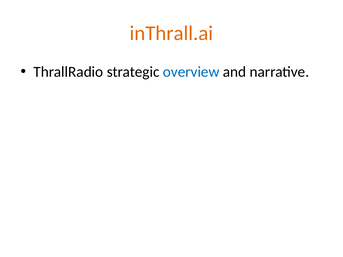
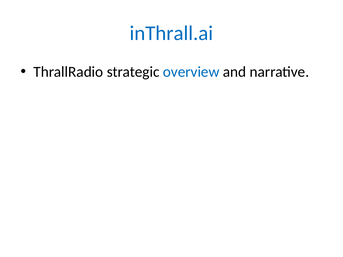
inThrall.ai colour: orange -> blue
